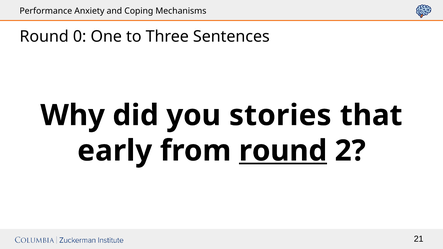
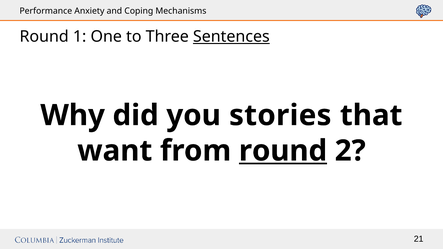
0: 0 -> 1
Sentences underline: none -> present
early: early -> want
